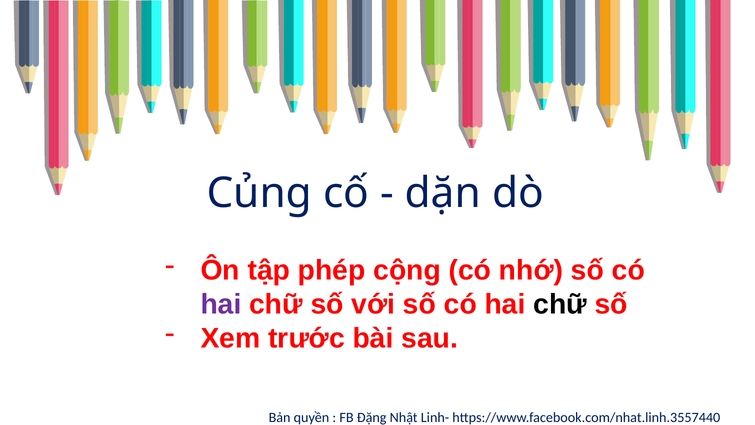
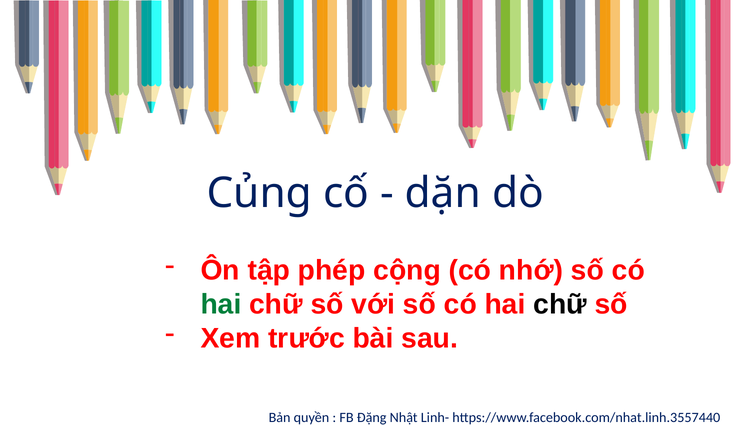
hai at (221, 304) colour: purple -> green
